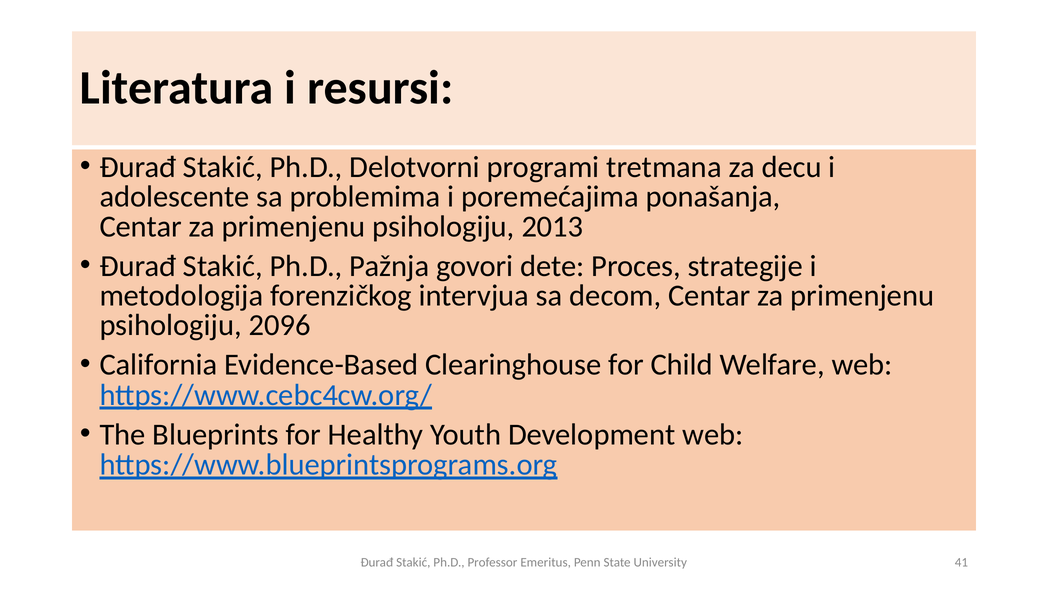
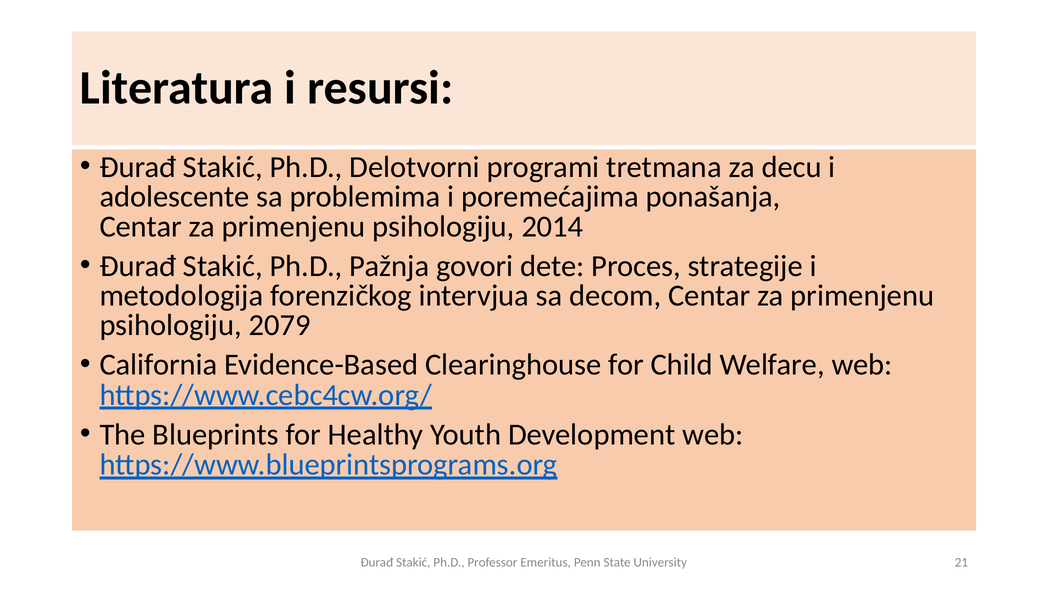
2013: 2013 -> 2014
2096: 2096 -> 2079
41: 41 -> 21
